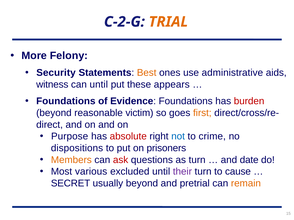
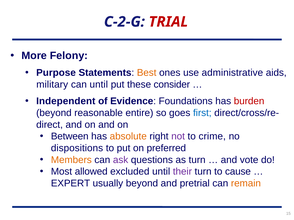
TRIAL colour: orange -> red
Security: Security -> Purpose
witness: witness -> military
appears: appears -> consider
Foundations at (66, 101): Foundations -> Independent
victim: victim -> entire
first colour: orange -> blue
Purpose: Purpose -> Between
absolute colour: red -> orange
not colour: blue -> purple
prisoners: prisoners -> preferred
ask colour: red -> purple
date: date -> vote
various: various -> allowed
SECRET: SECRET -> EXPERT
